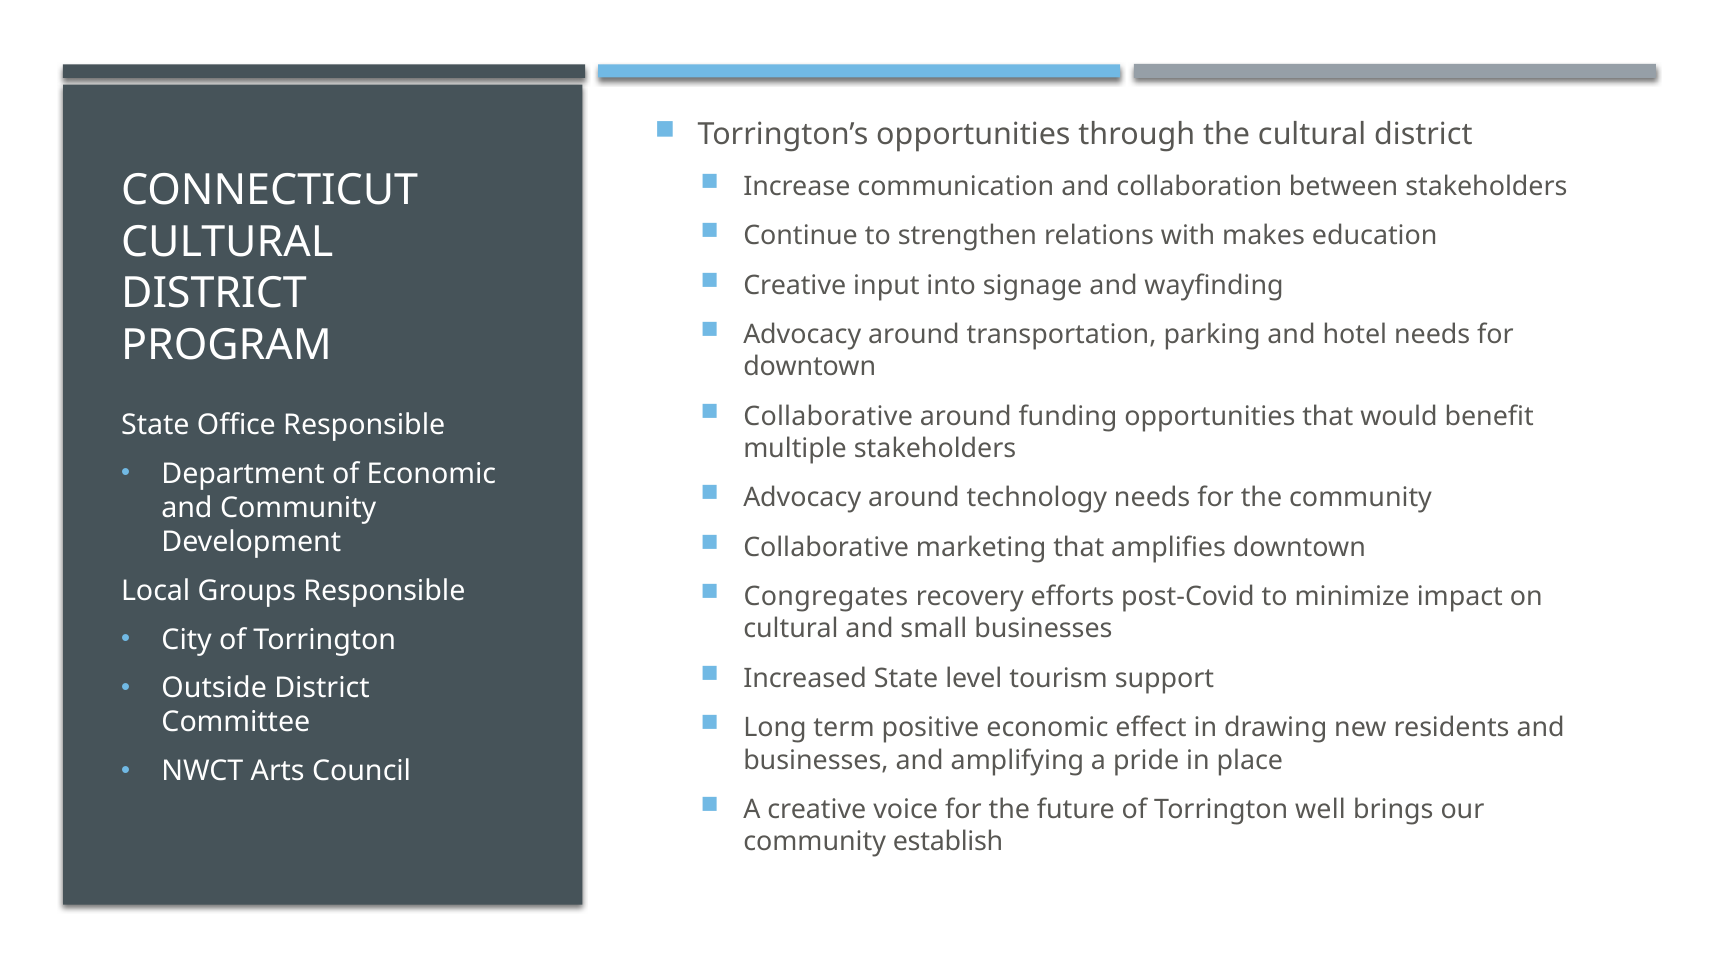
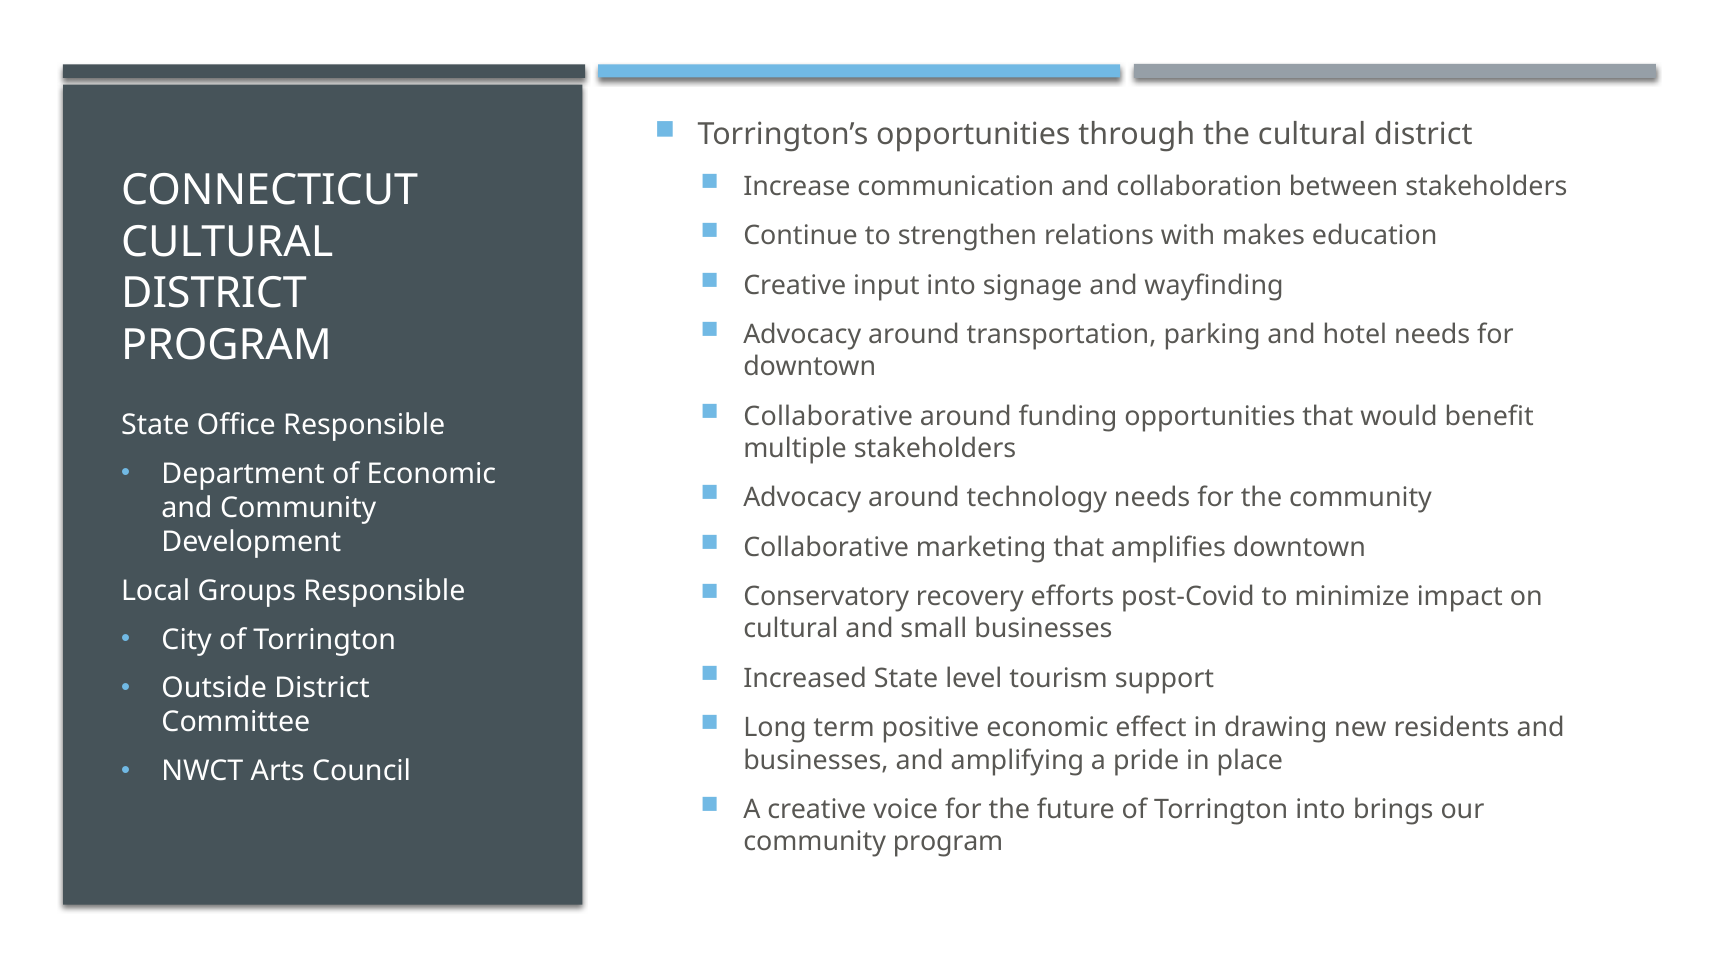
Congregates: Congregates -> Conservatory
Torrington well: well -> into
community establish: establish -> program
